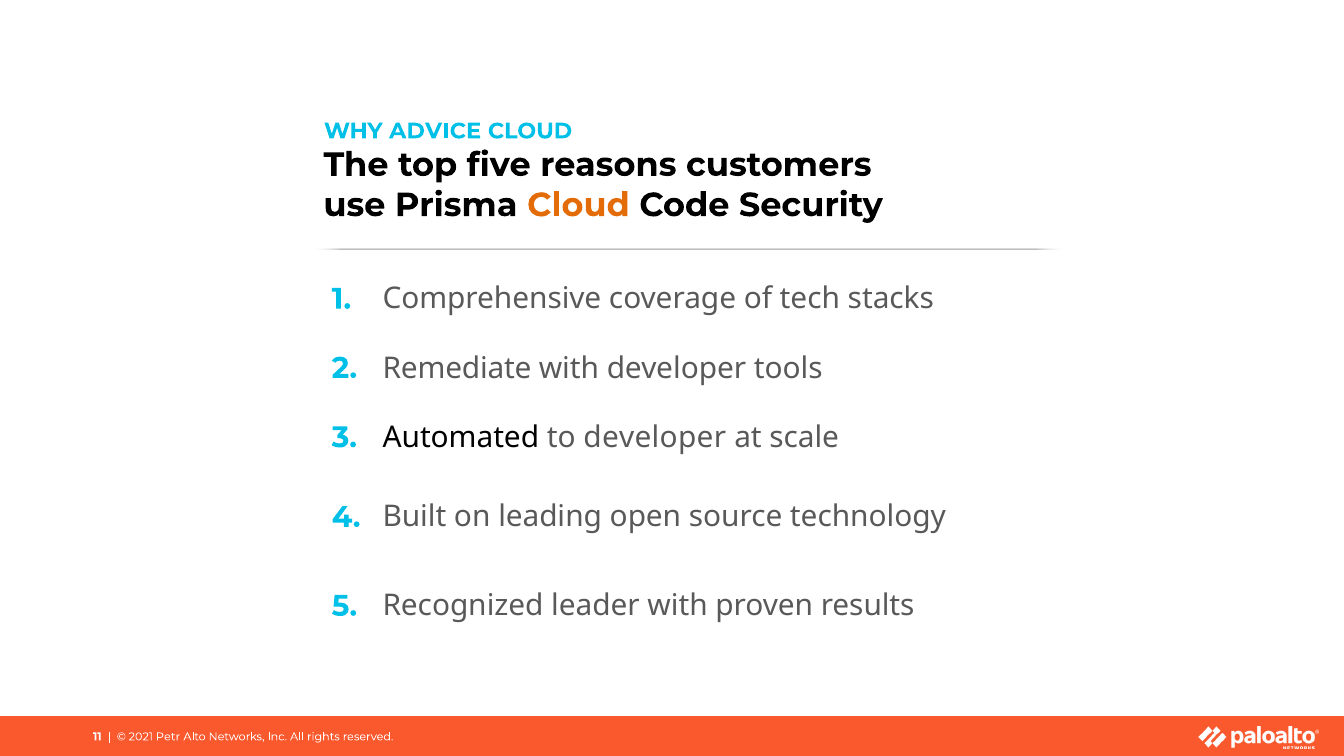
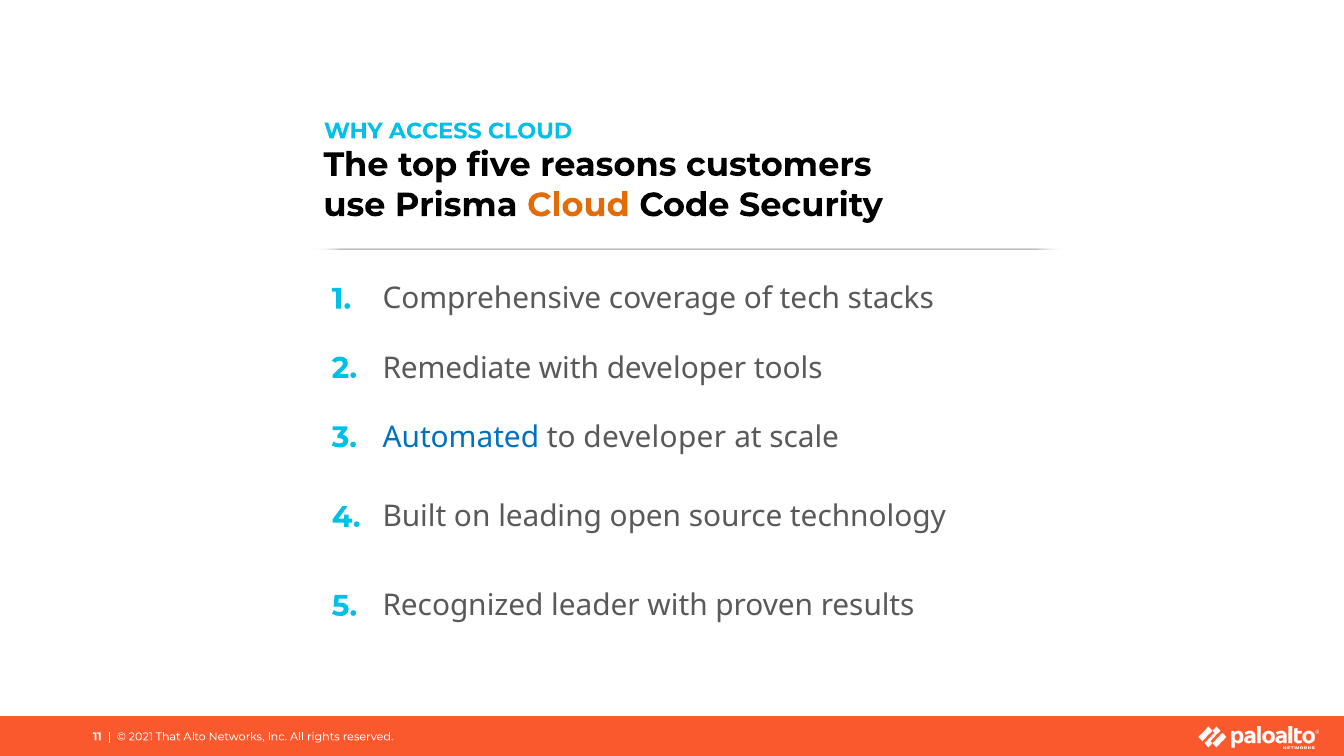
ADVICE: ADVICE -> ACCESS
Automated colour: black -> blue
Petr: Petr -> That
